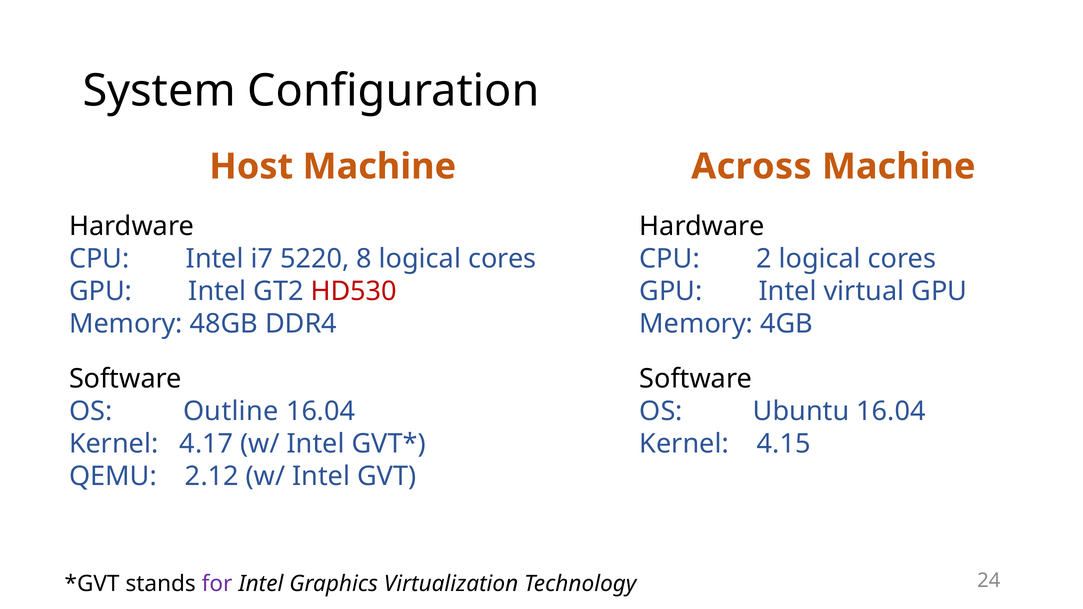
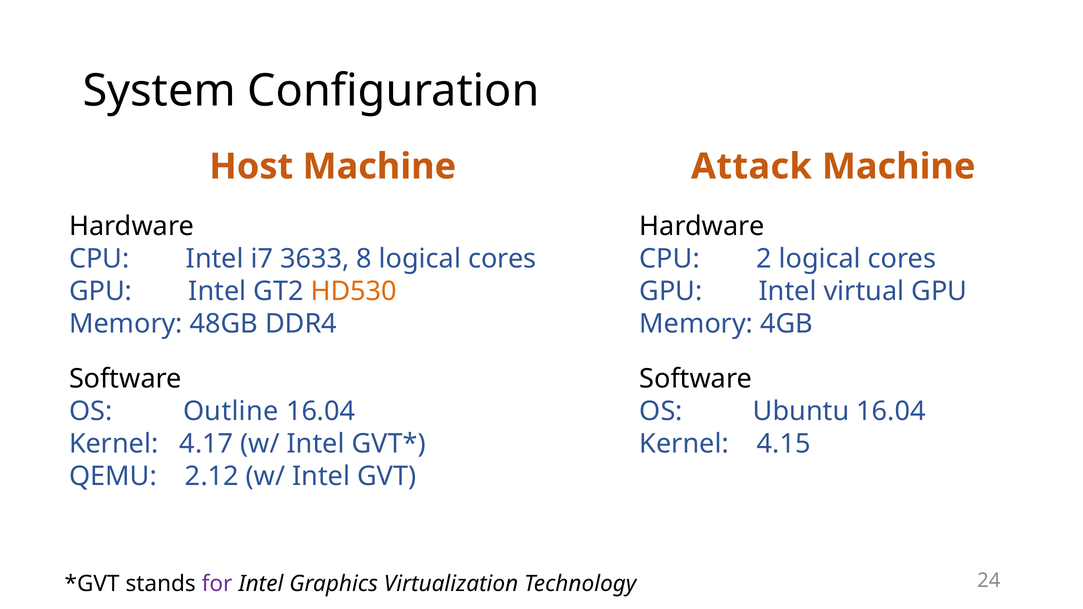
Across: Across -> Attack
5220: 5220 -> 3633
HD530 colour: red -> orange
